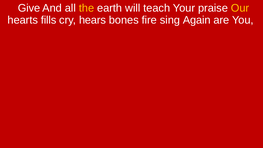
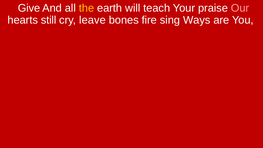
Our colour: yellow -> pink
fills: fills -> still
hears: hears -> leave
Again: Again -> Ways
